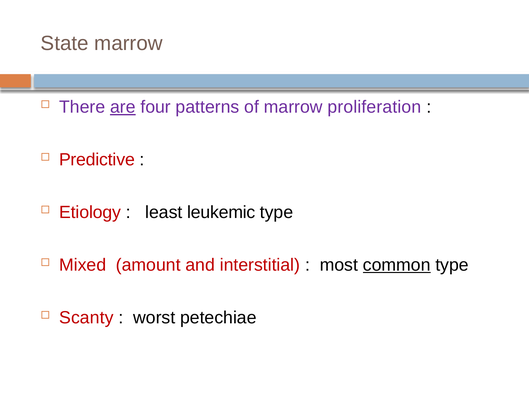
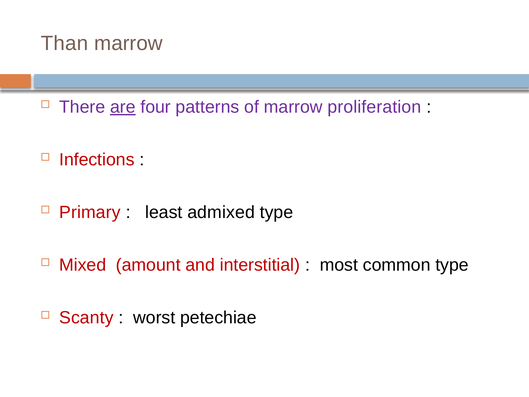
State: State -> Than
Predictive: Predictive -> Infections
Etiology: Etiology -> Primary
leukemic: leukemic -> admixed
common underline: present -> none
